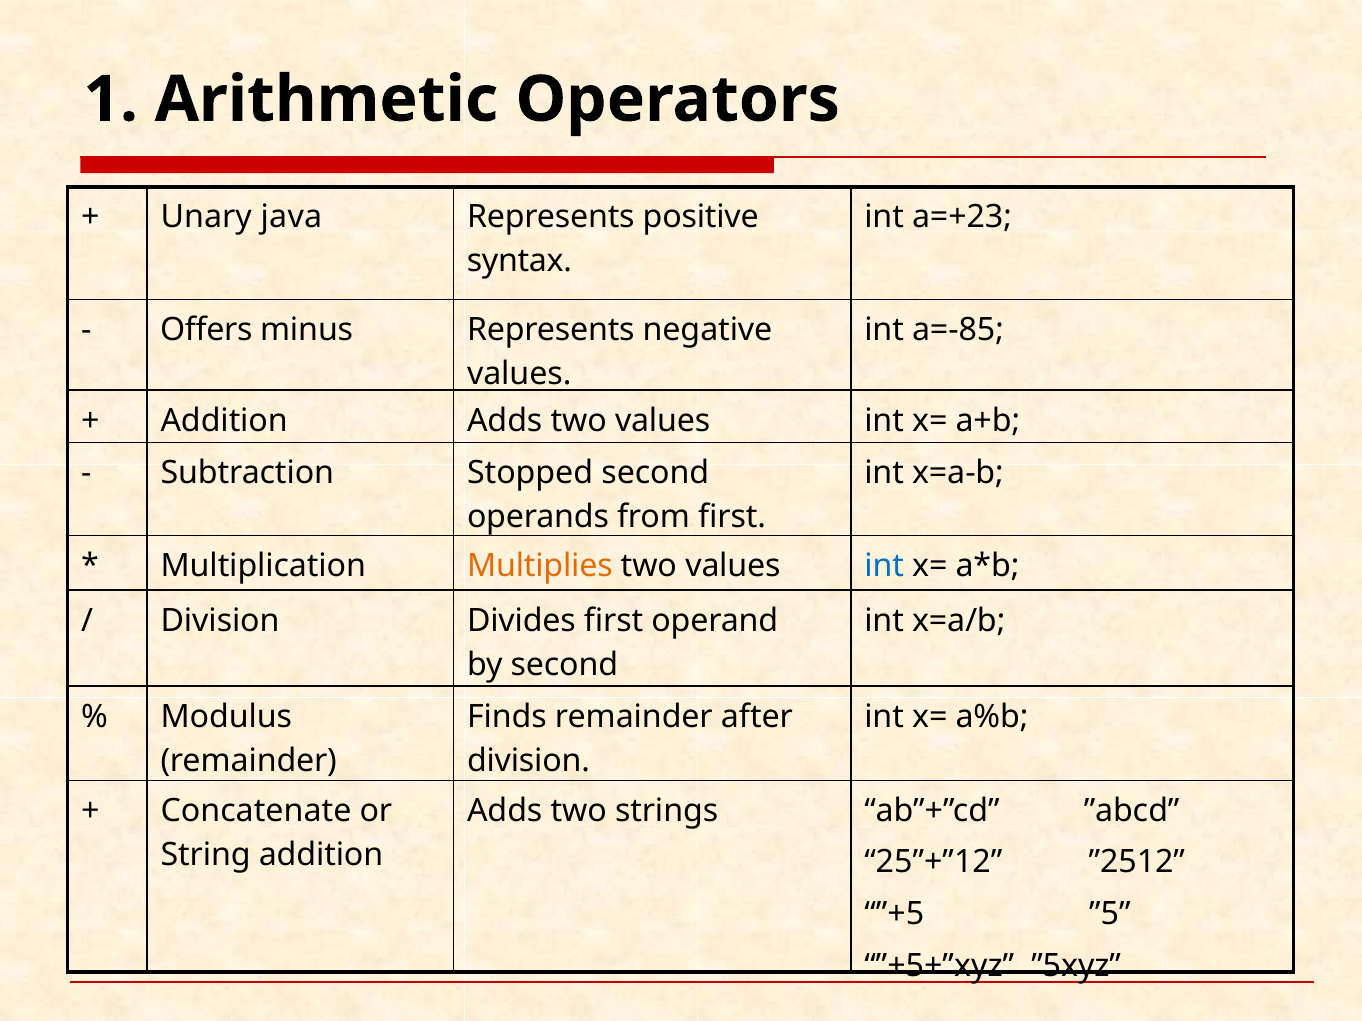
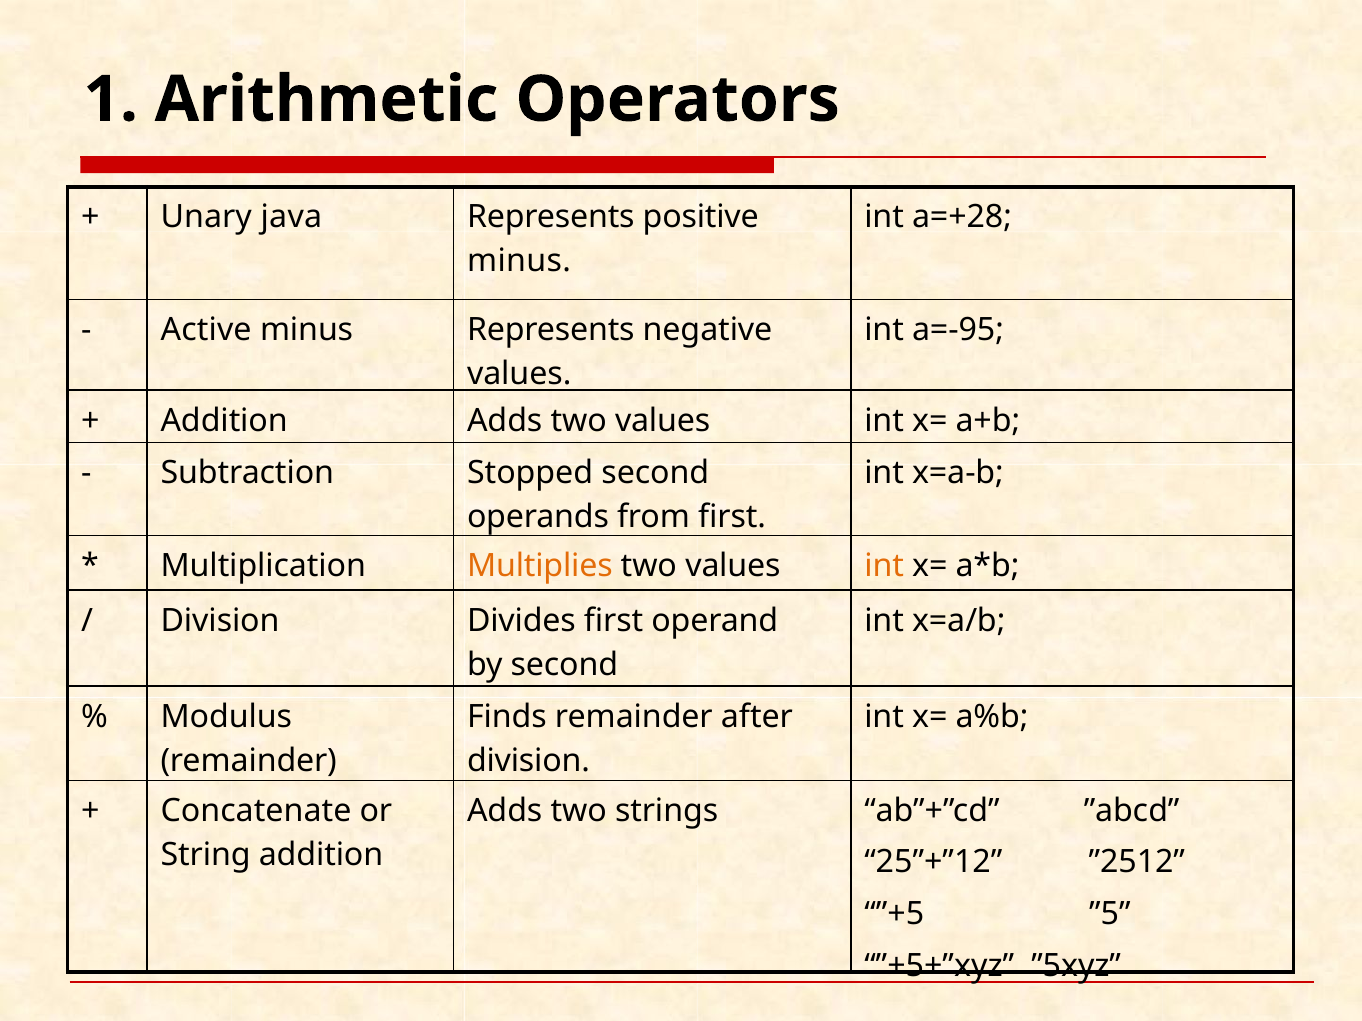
a=+23: a=+23 -> a=+28
syntax at (519, 261): syntax -> minus
Offers: Offers -> Active
a=-85: a=-85 -> a=-95
int at (884, 566) colour: blue -> orange
